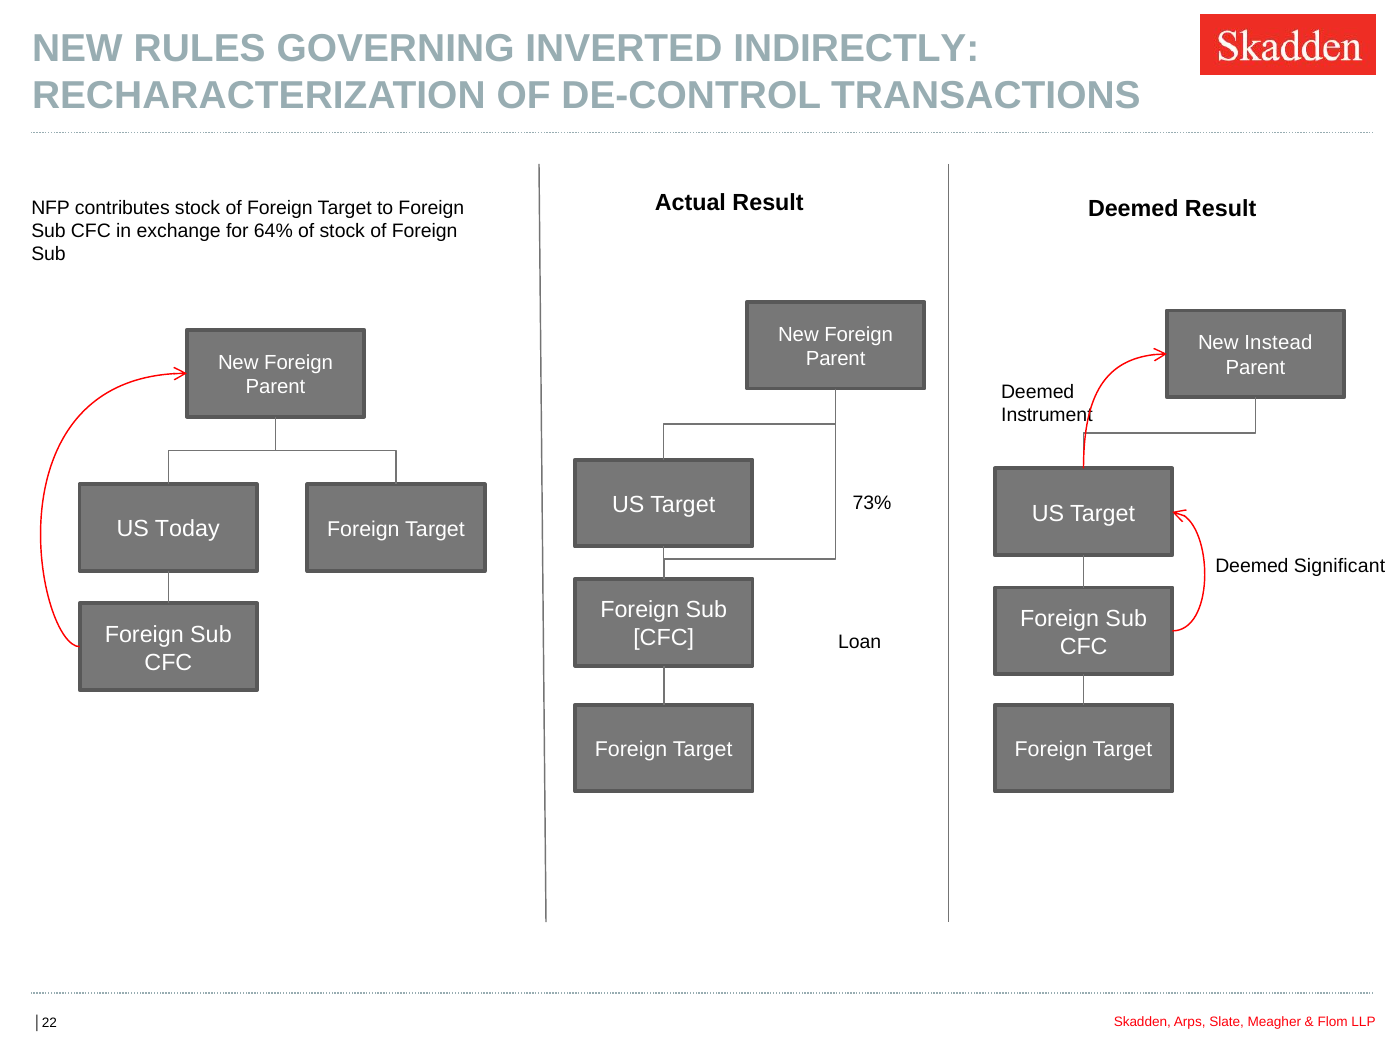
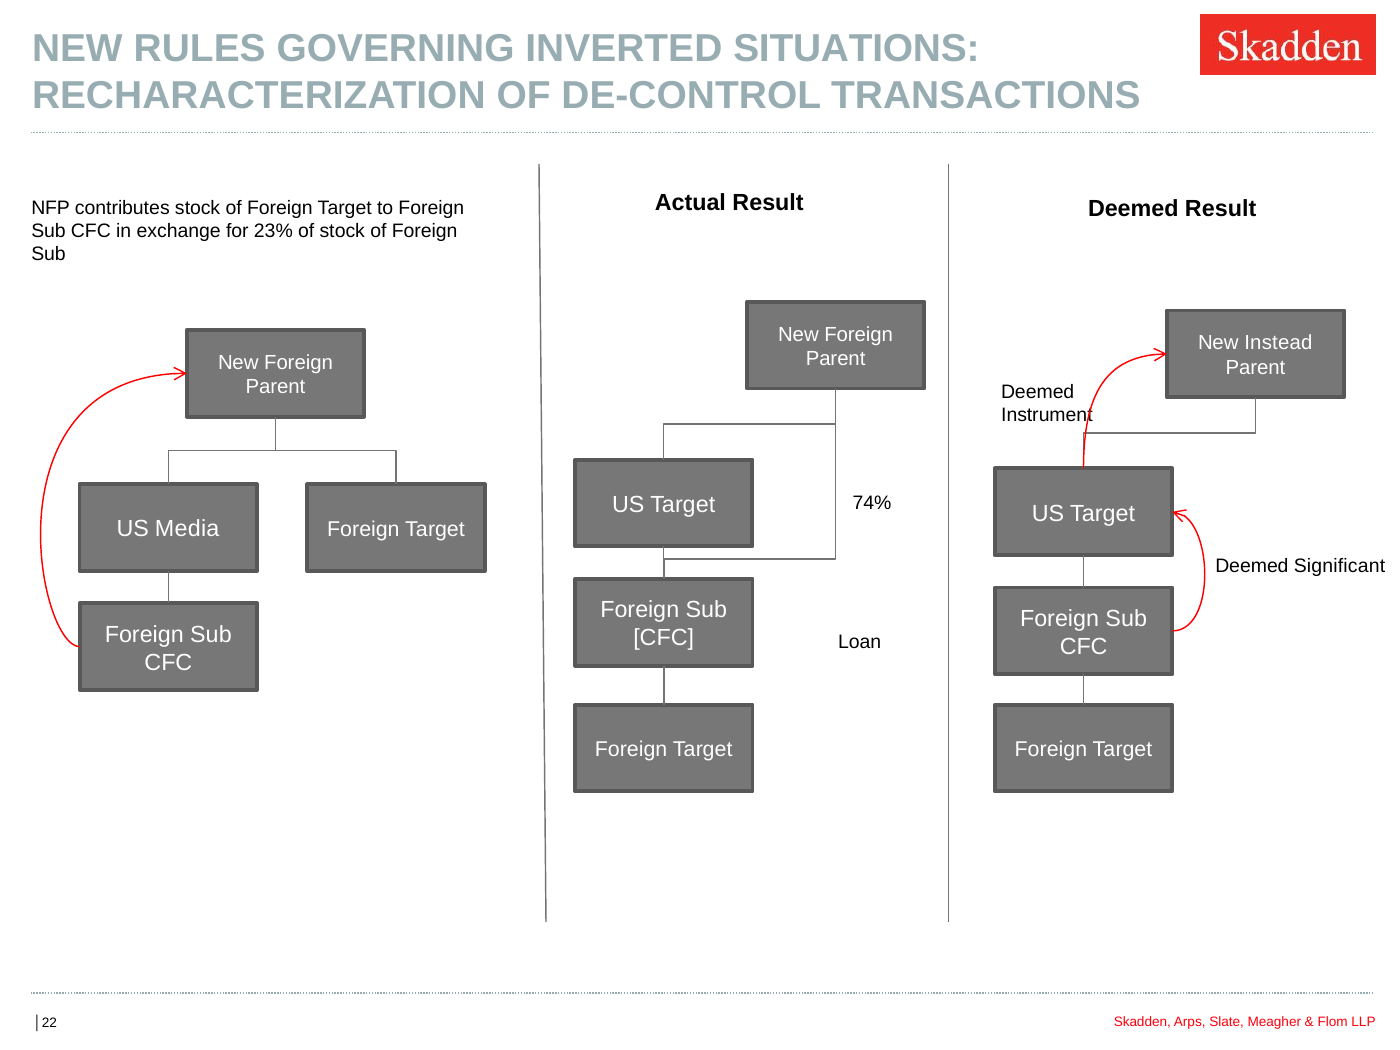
INDIRECTLY: INDIRECTLY -> SITUATIONS
64%: 64% -> 23%
73%: 73% -> 74%
Today: Today -> Media
